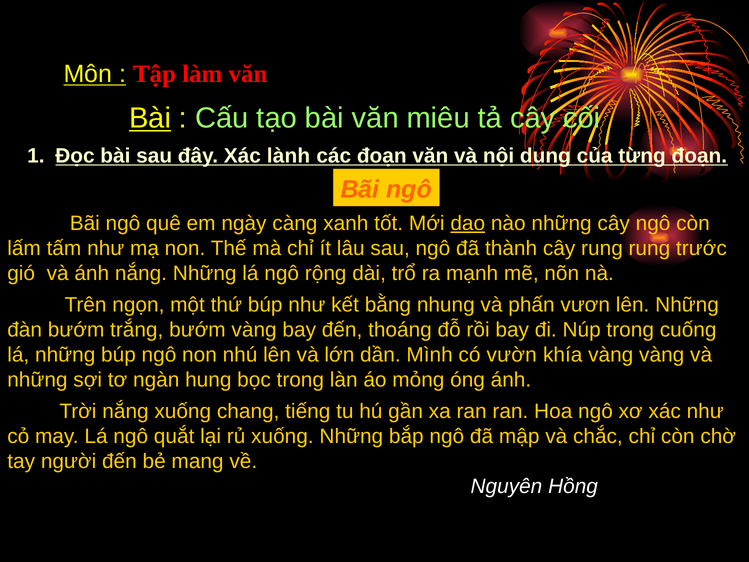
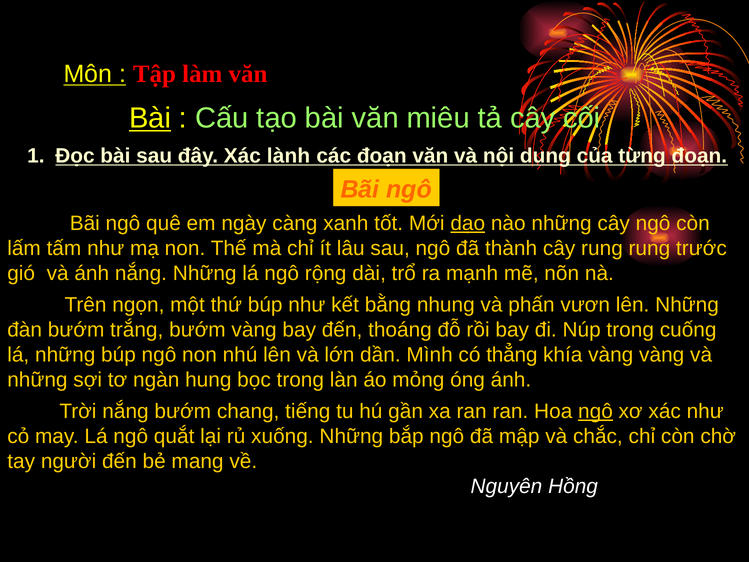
vườn: vườn -> thẳng
nắng xuống: xuống -> bướm
ngô at (595, 411) underline: none -> present
